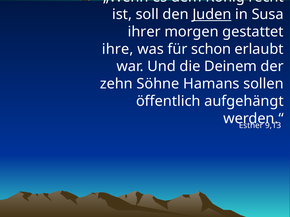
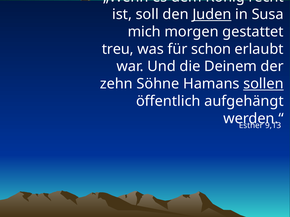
ihrer: ihrer -> mich
ihre: ihre -> treu
sollen underline: none -> present
